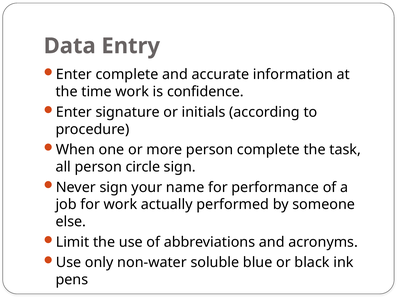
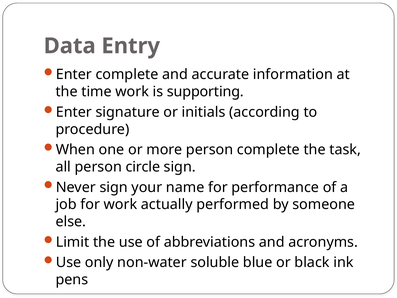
confidence: confidence -> supporting
